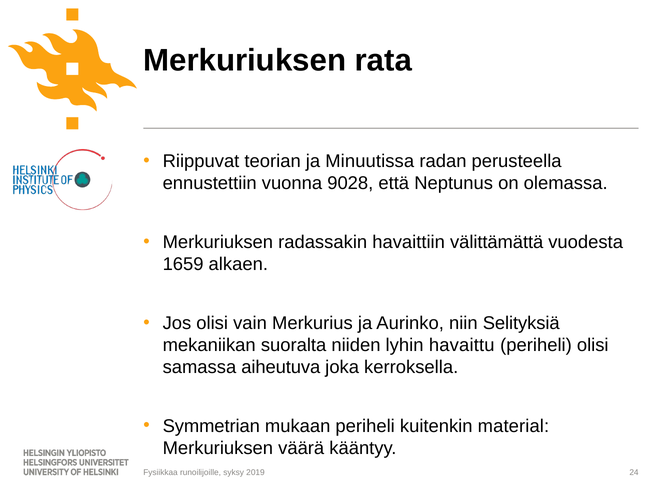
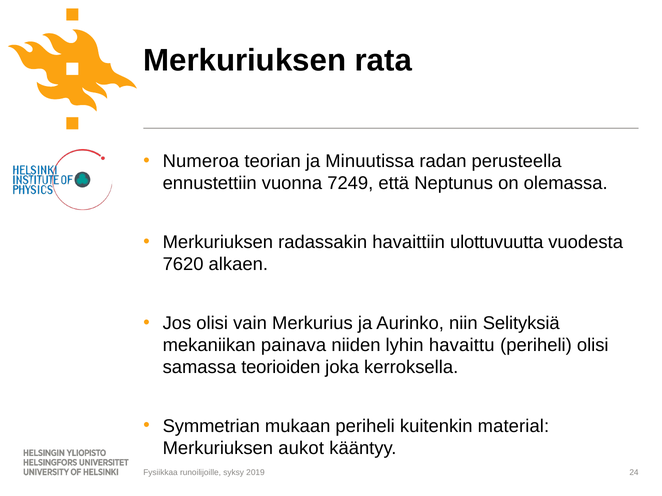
Riippuvat: Riippuvat -> Numeroa
9028: 9028 -> 7249
välittämättä: välittämättä -> ulottuvuutta
1659: 1659 -> 7620
suoralta: suoralta -> painava
aiheutuva: aiheutuva -> teorioiden
väärä: väärä -> aukot
